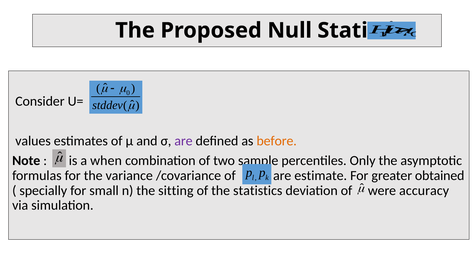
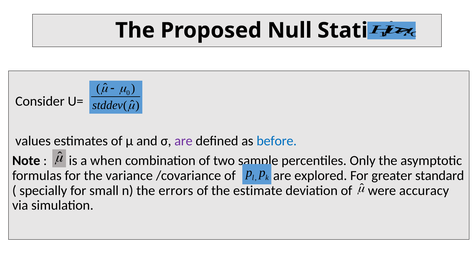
before colour: orange -> blue
estimate: estimate -> explored
obtained: obtained -> standard
sitting: sitting -> errors
statistics: statistics -> estimate
